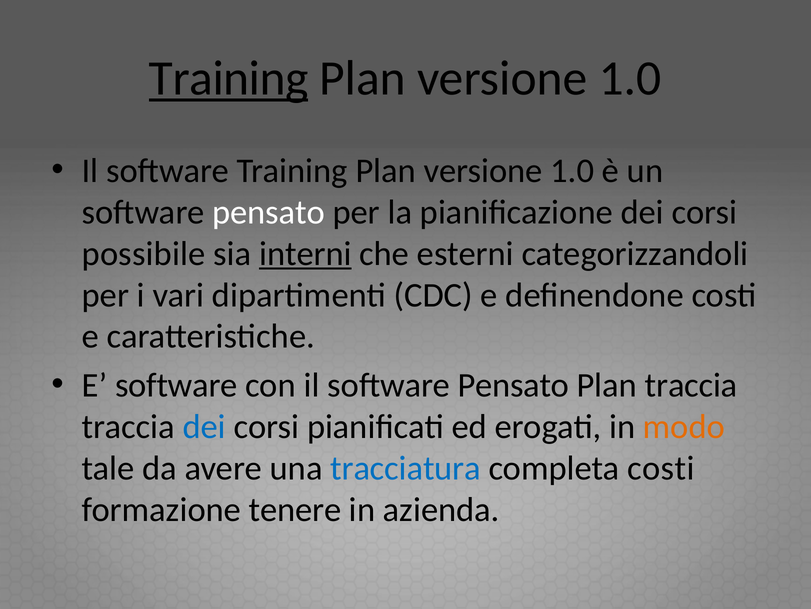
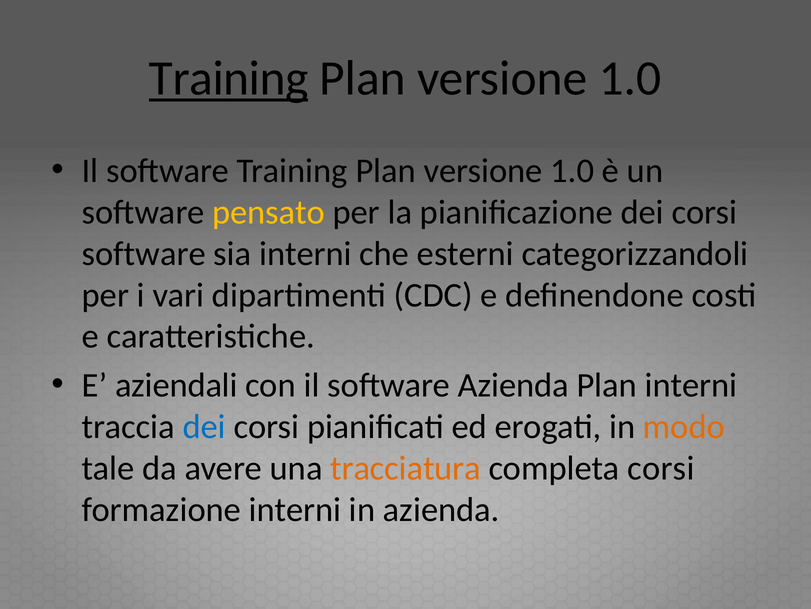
pensato at (268, 212) colour: white -> yellow
possibile at (144, 253): possibile -> software
interni at (305, 253) underline: present -> none
E software: software -> aziendali
il software Pensato: Pensato -> Azienda
Plan traccia: traccia -> interni
tracciatura colour: blue -> orange
completa costi: costi -> corsi
formazione tenere: tenere -> interni
